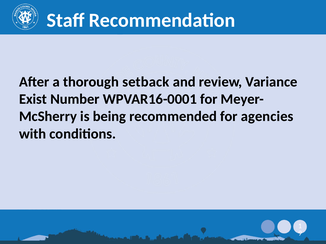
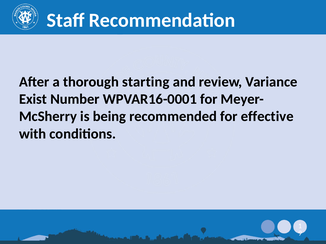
setback: setback -> starting
agencies: agencies -> effective
